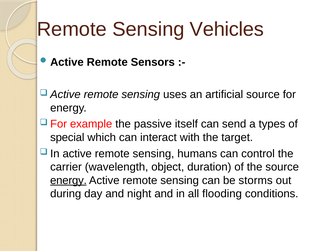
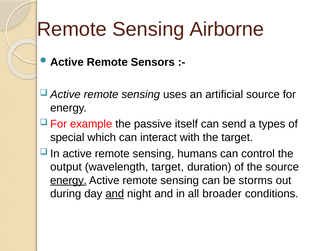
Vehicles: Vehicles -> Airborne
carrier: carrier -> output
wavelength object: object -> target
and at (115, 194) underline: none -> present
flooding: flooding -> broader
